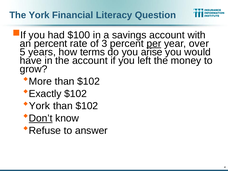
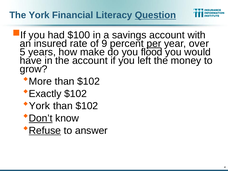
Question underline: none -> present
an percent: percent -> insured
3: 3 -> 9
terms: terms -> make
arise: arise -> flood
Refuse underline: none -> present
